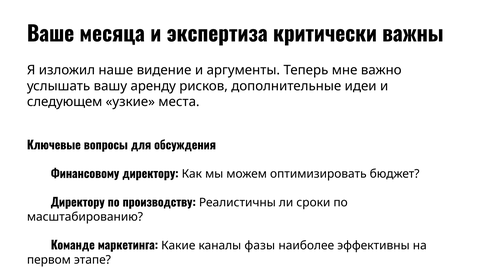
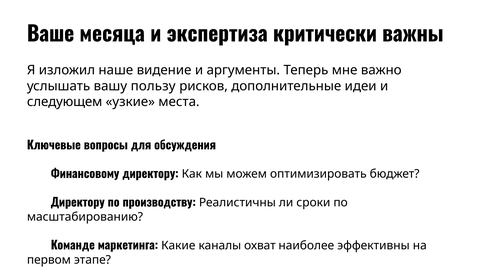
аренду: аренду -> пользу
фазы: фазы -> охват
